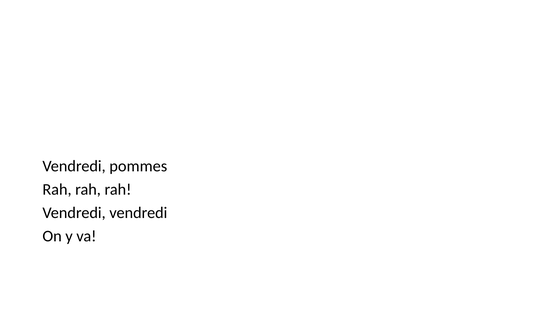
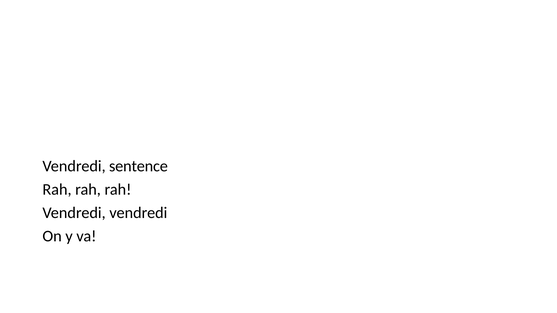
pommes: pommes -> sentence
